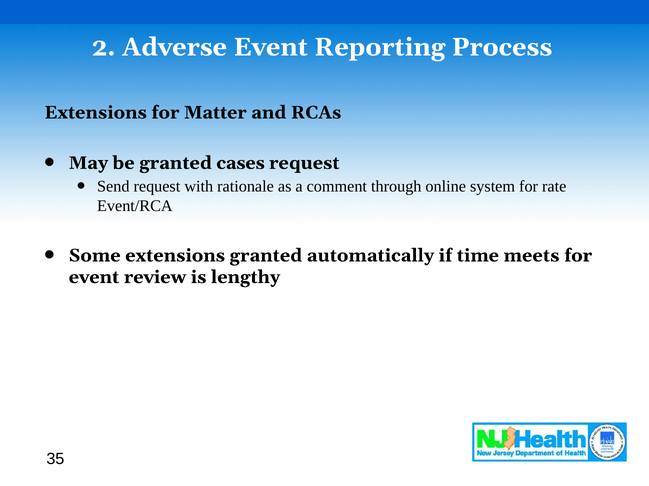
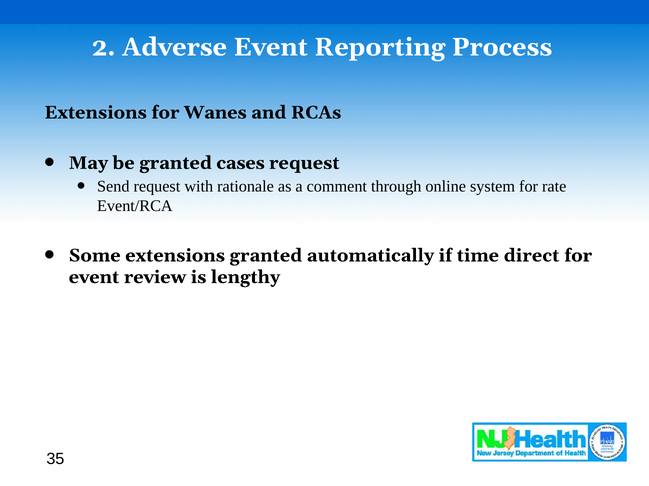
Matter: Matter -> Wanes
meets: meets -> direct
